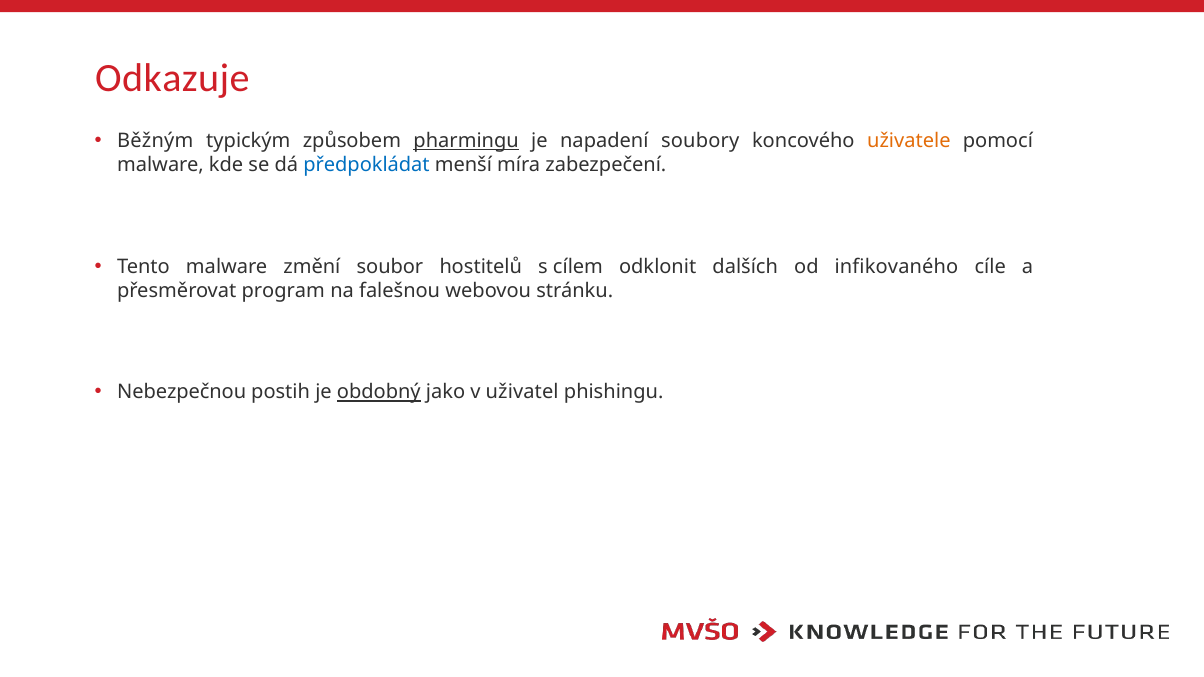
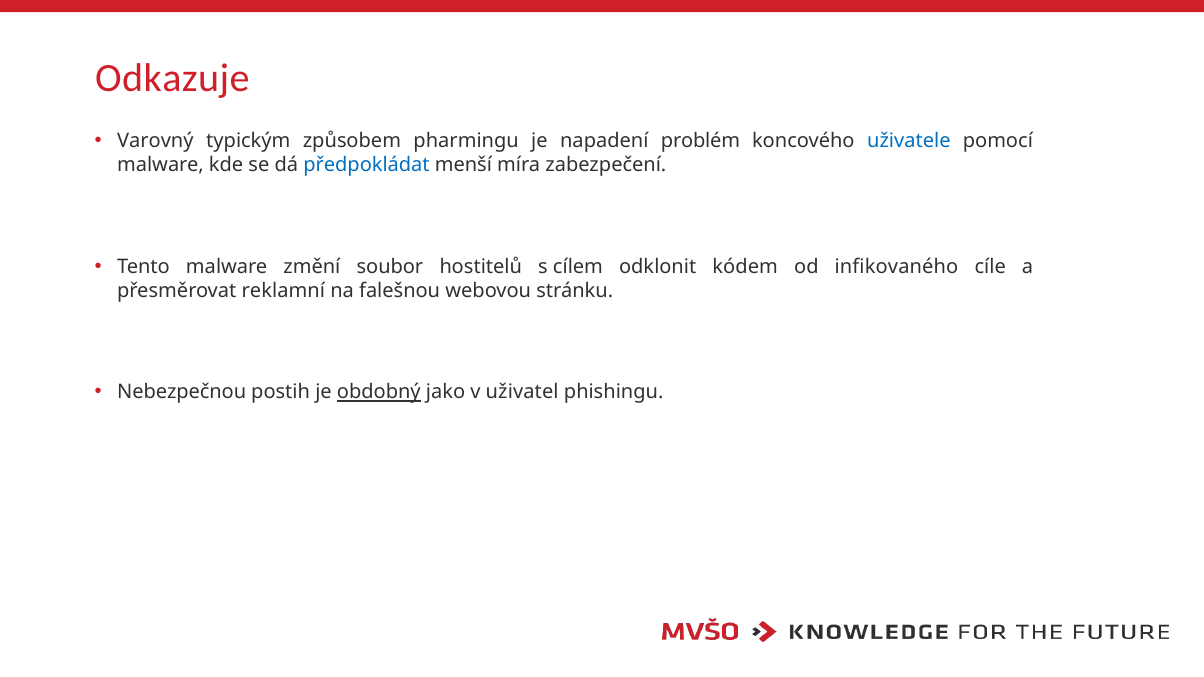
Běžným: Běžným -> Varovný
pharmingu underline: present -> none
soubory: soubory -> problém
uživatele colour: orange -> blue
dalších: dalších -> kódem
program: program -> reklamní
